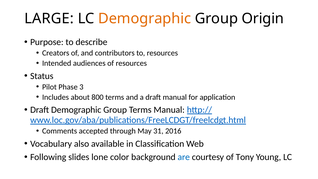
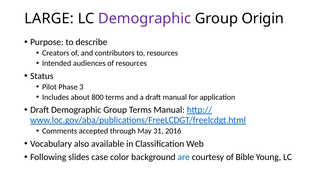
Demographic at (145, 19) colour: orange -> purple
lone: lone -> case
Tony: Tony -> Bible
